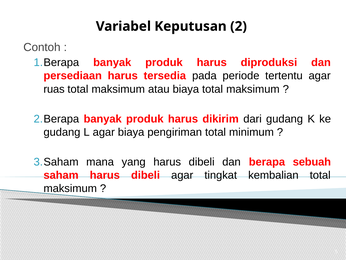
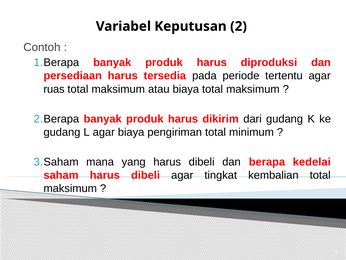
sebuah: sebuah -> kedelai
